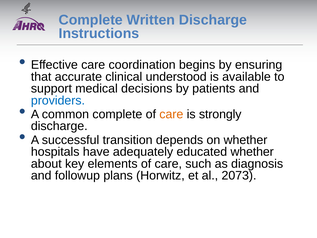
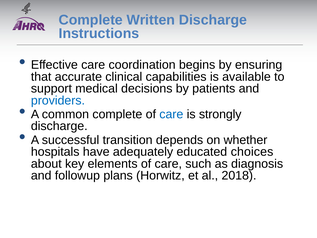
understood: understood -> capabilities
care at (171, 114) colour: orange -> blue
educated whether: whether -> choices
2073: 2073 -> 2018
